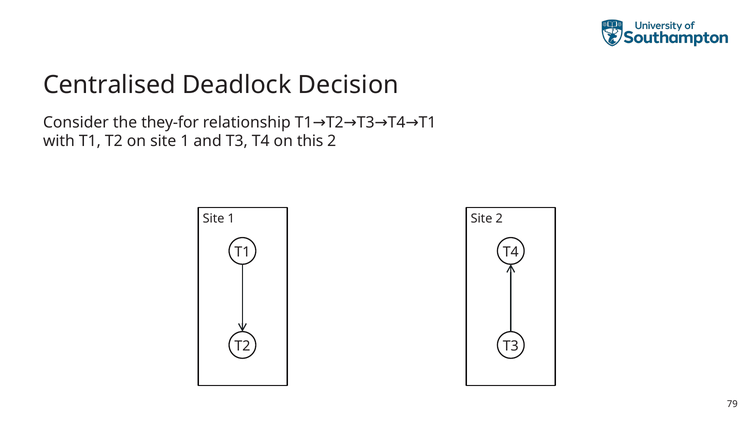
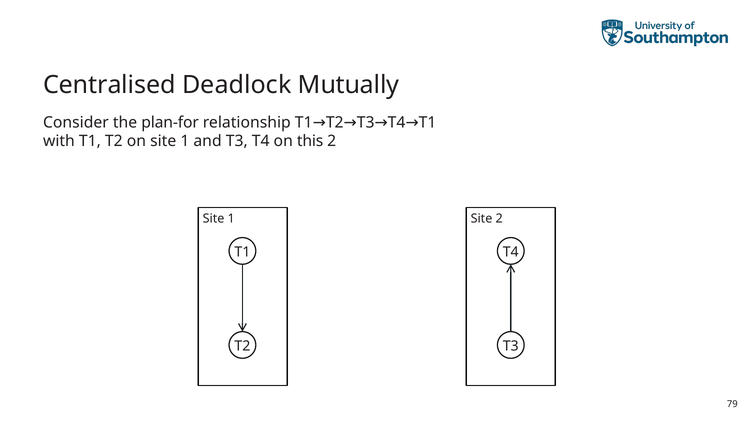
Decision: Decision -> Mutually
they-for: they-for -> plan-for
